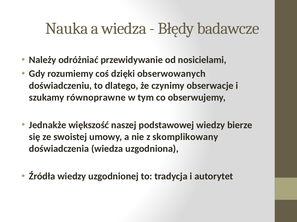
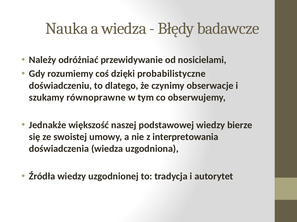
obserwowanych: obserwowanych -> probabilistyczne
skomplikowany: skomplikowany -> interpretowania
